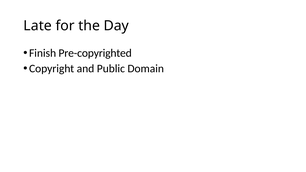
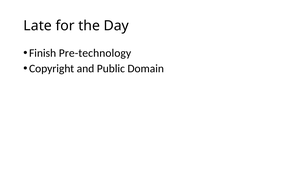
Pre-copyrighted: Pre-copyrighted -> Pre-technology
